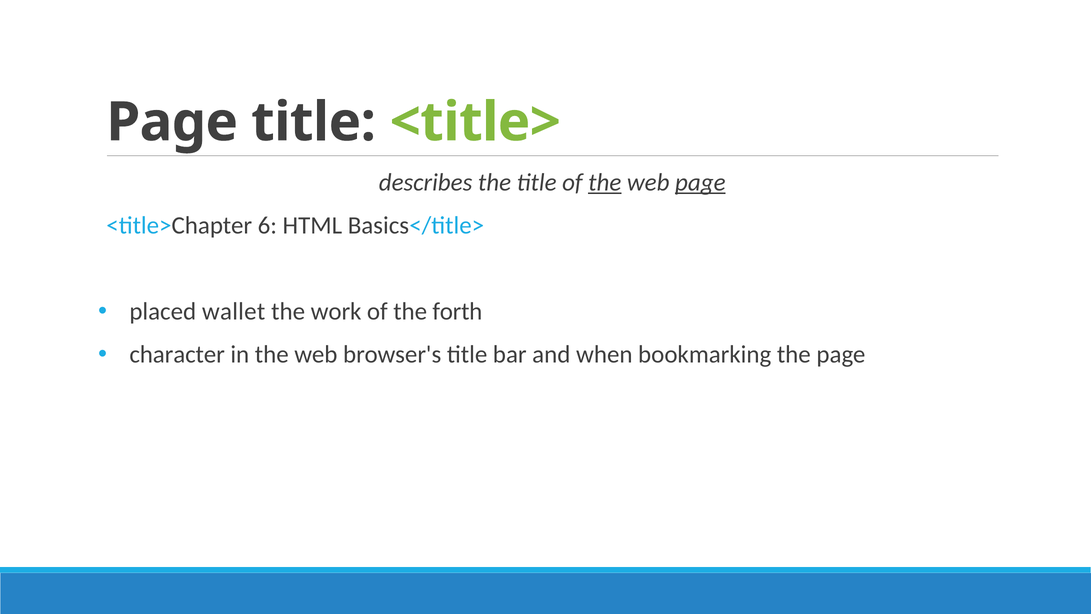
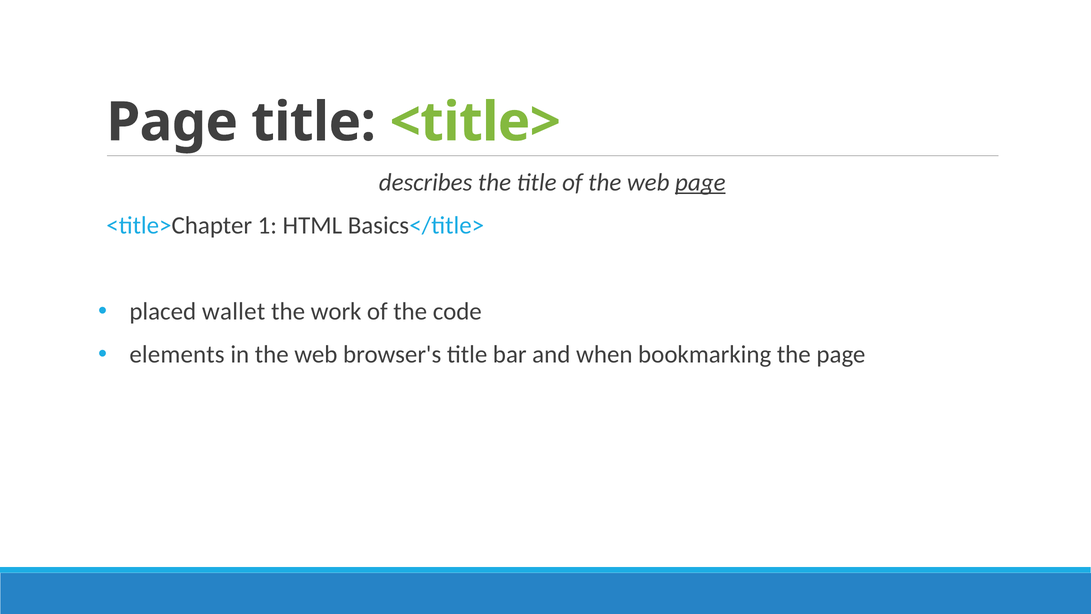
the at (605, 183) underline: present -> none
6: 6 -> 1
forth: forth -> code
character: character -> elements
